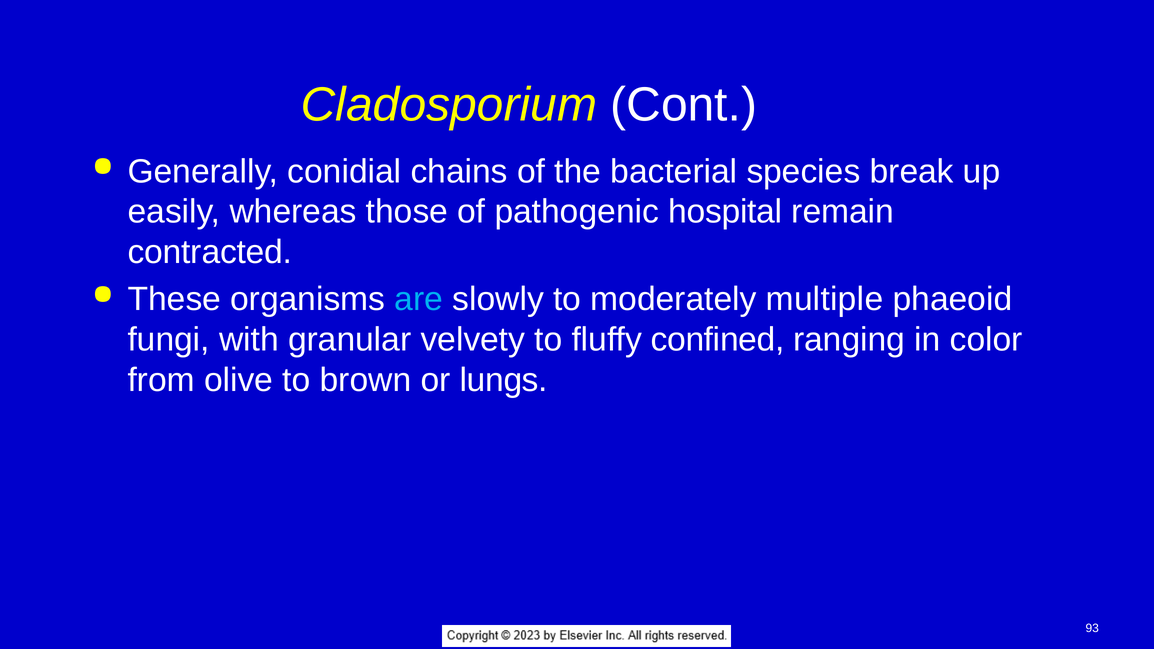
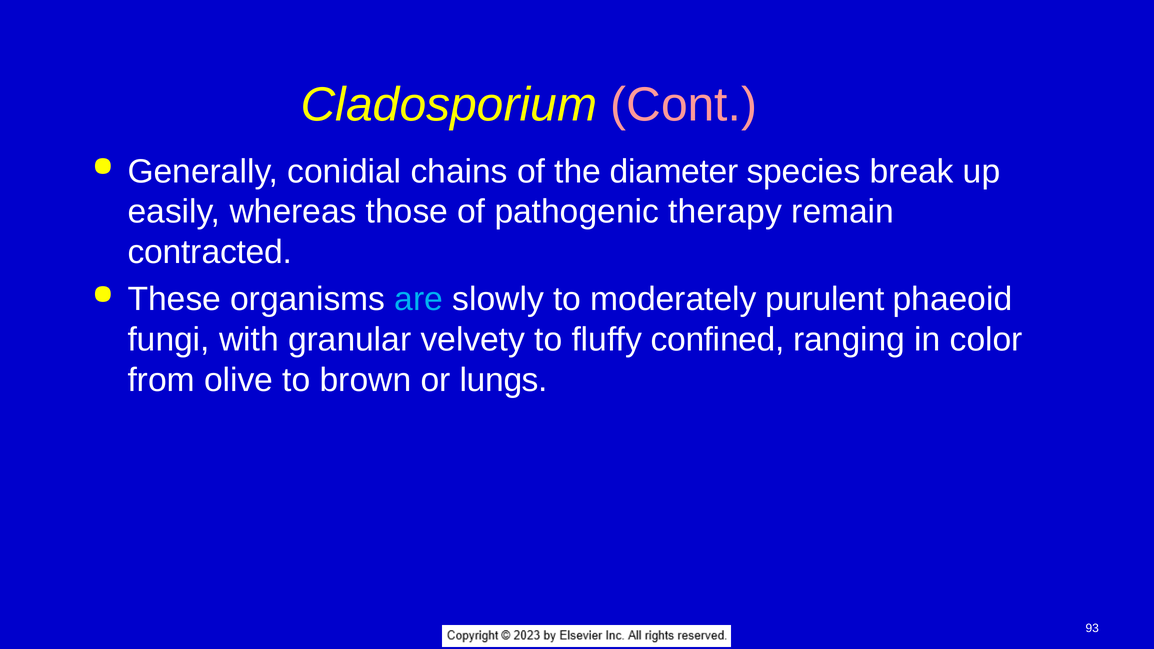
Cont colour: white -> pink
bacterial: bacterial -> diameter
hospital: hospital -> therapy
multiple: multiple -> purulent
